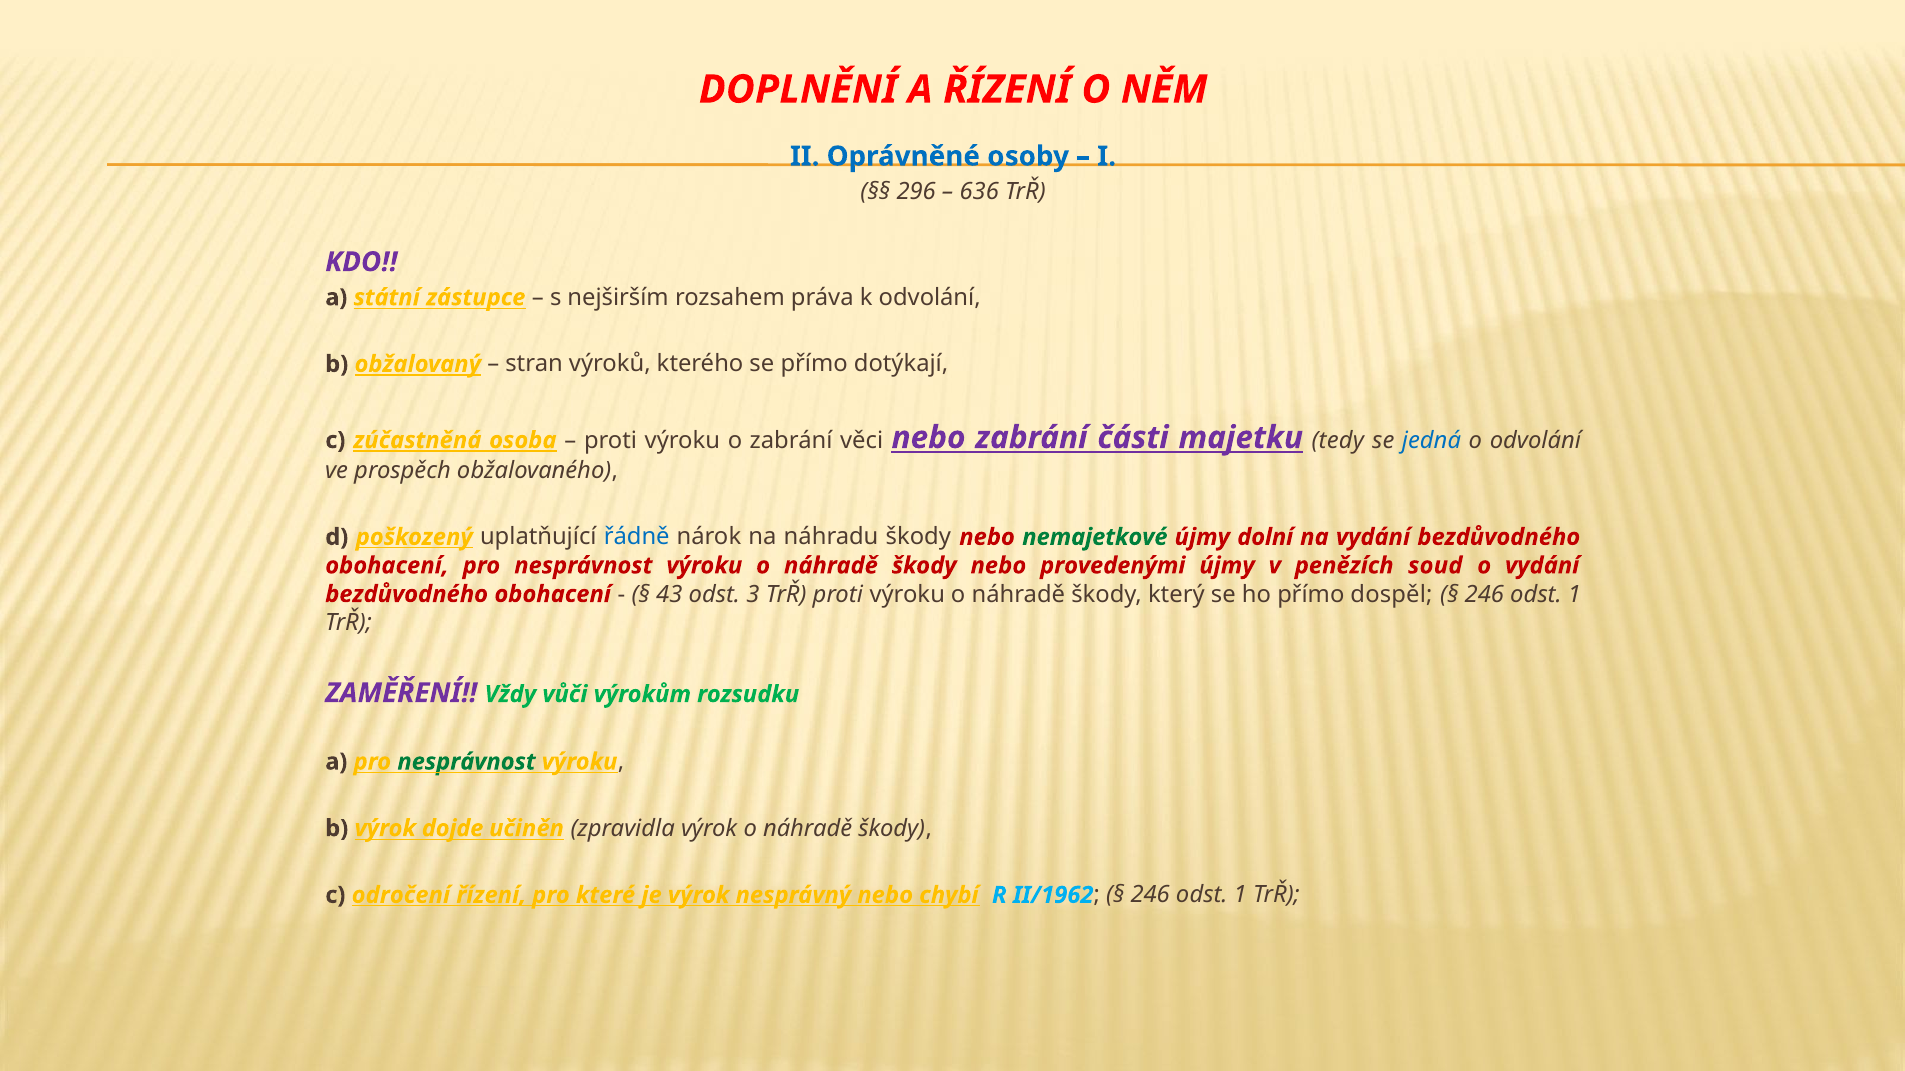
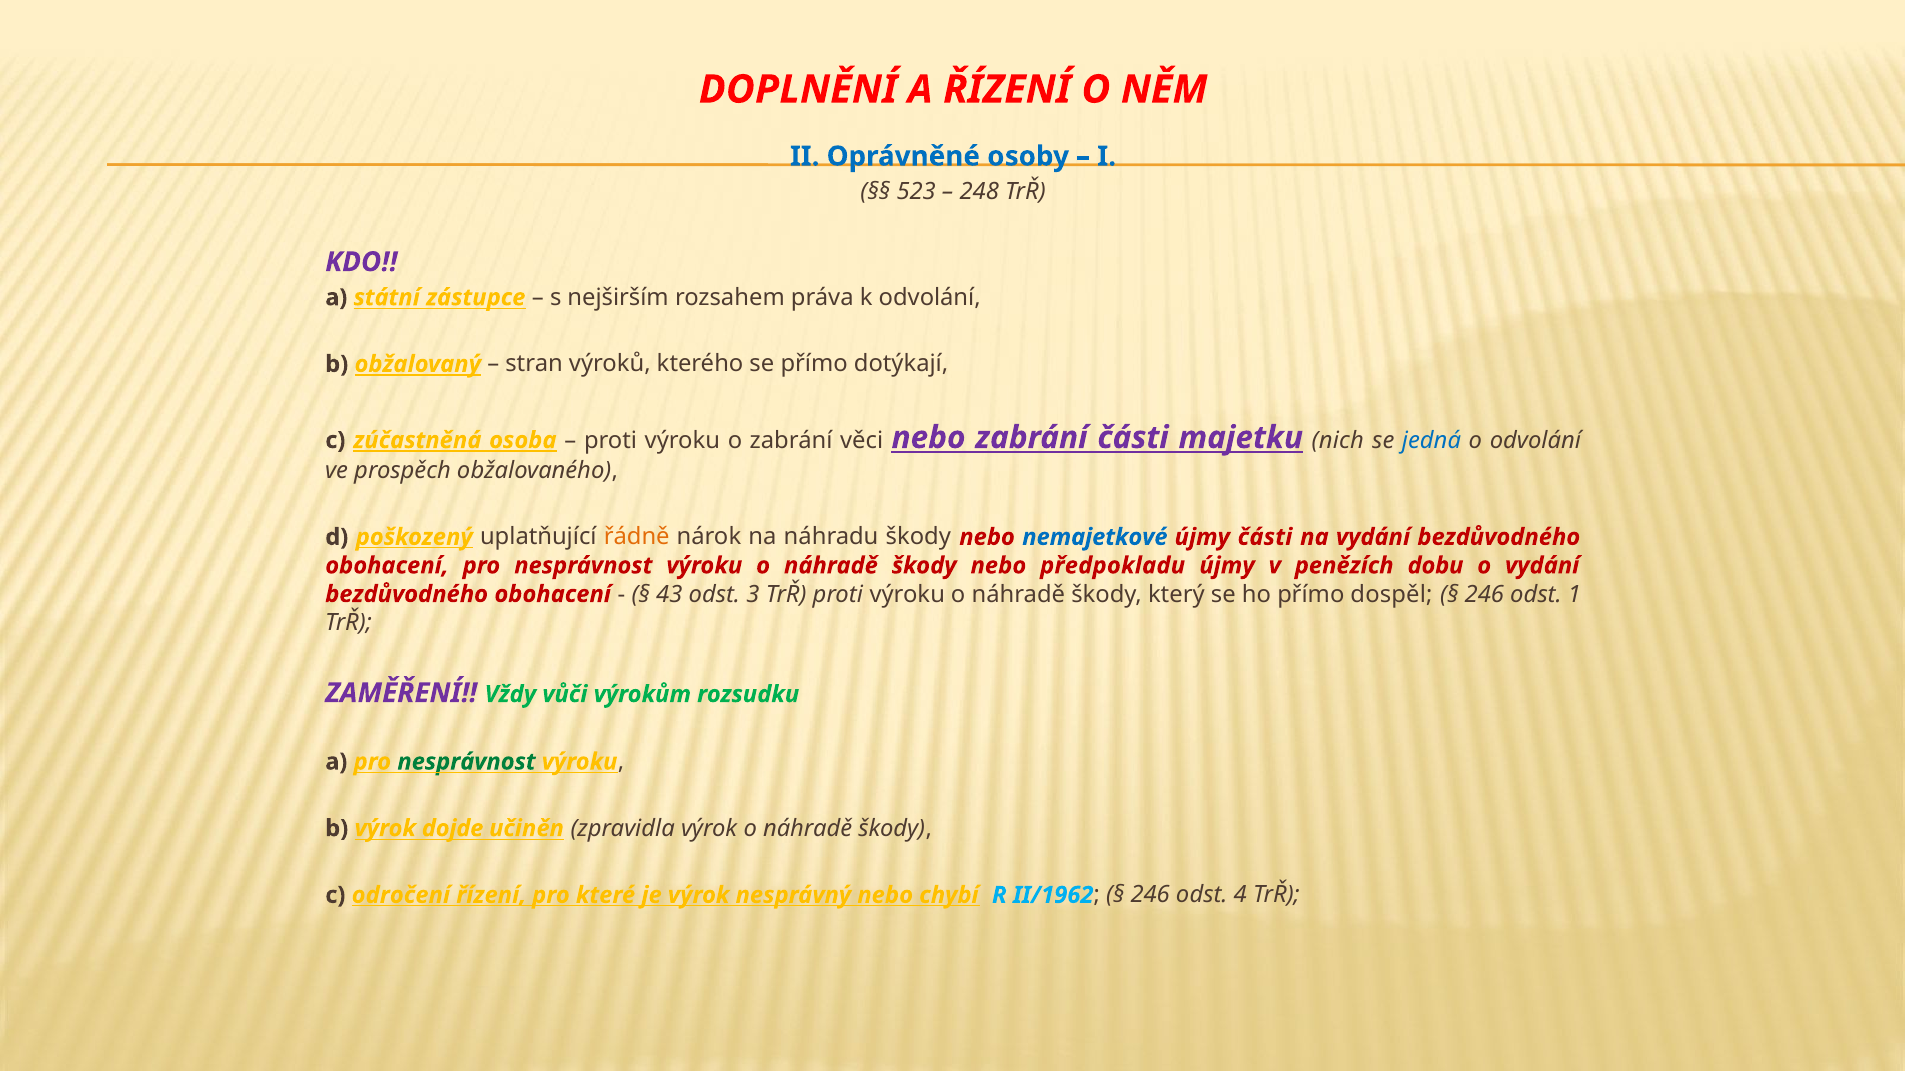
296: 296 -> 523
636: 636 -> 248
tedy: tedy -> nich
řádně colour: blue -> orange
nemajetkové colour: green -> blue
újmy dolní: dolní -> části
provedenými: provedenými -> předpokladu
soud: soud -> dobu
1 at (1240, 896): 1 -> 4
